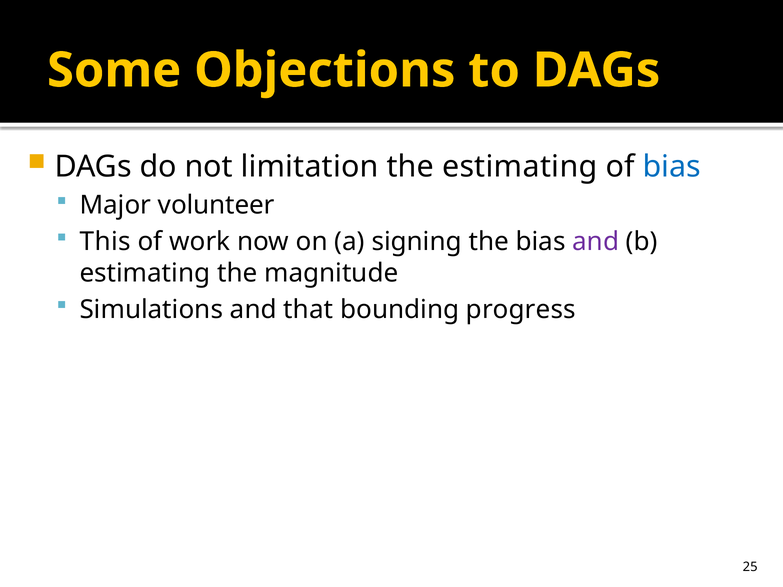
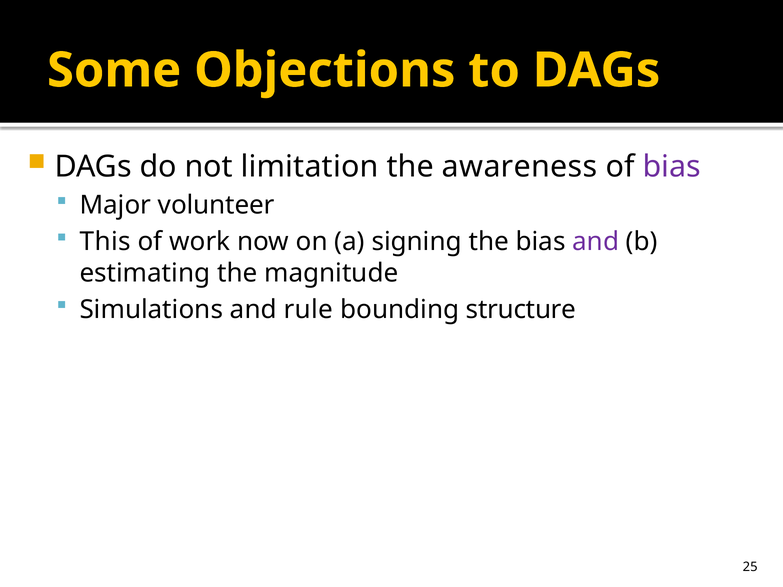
the estimating: estimating -> awareness
bias at (672, 167) colour: blue -> purple
that: that -> rule
progress: progress -> structure
